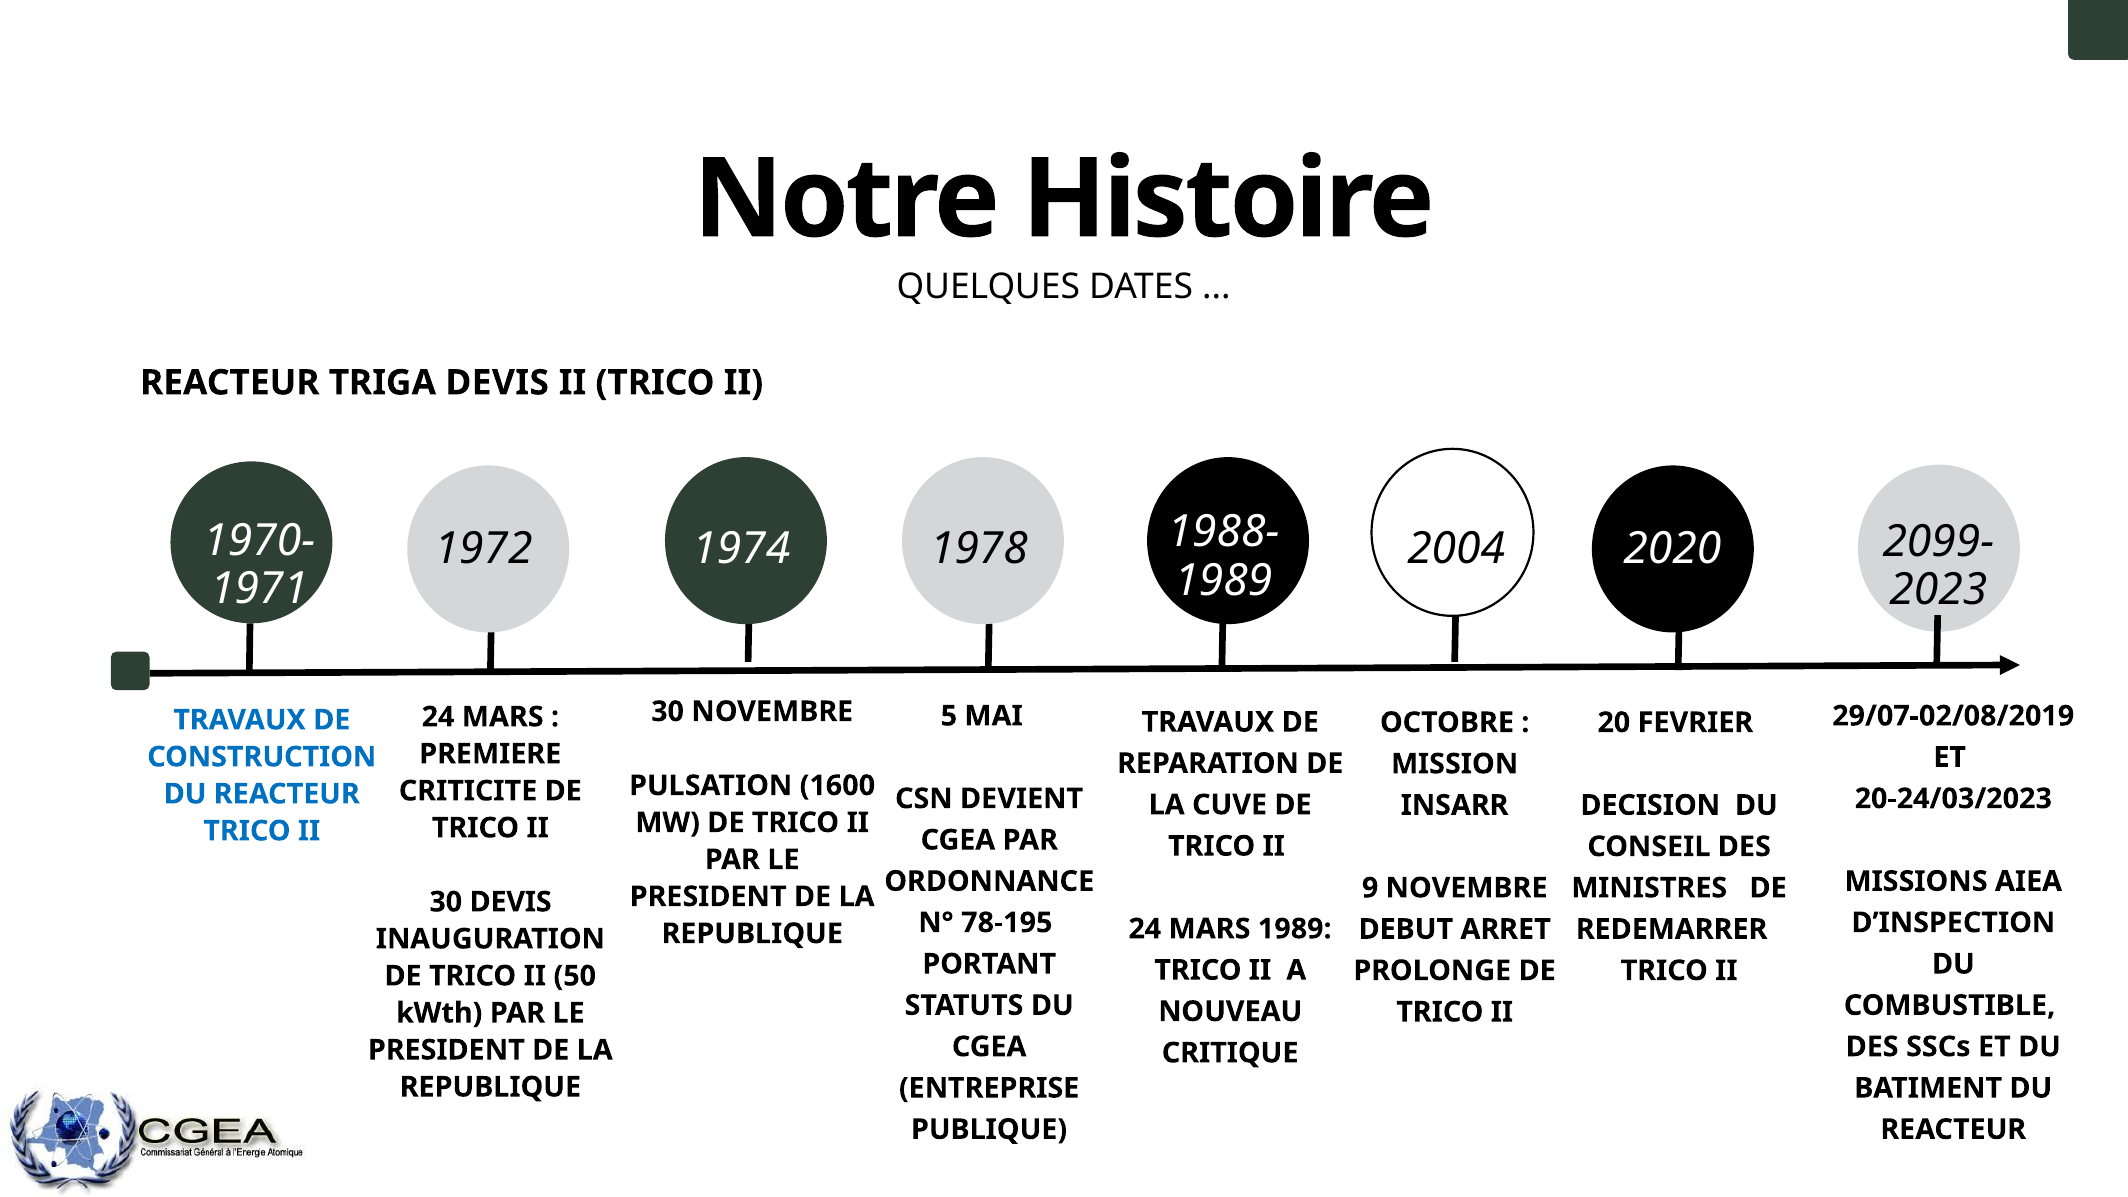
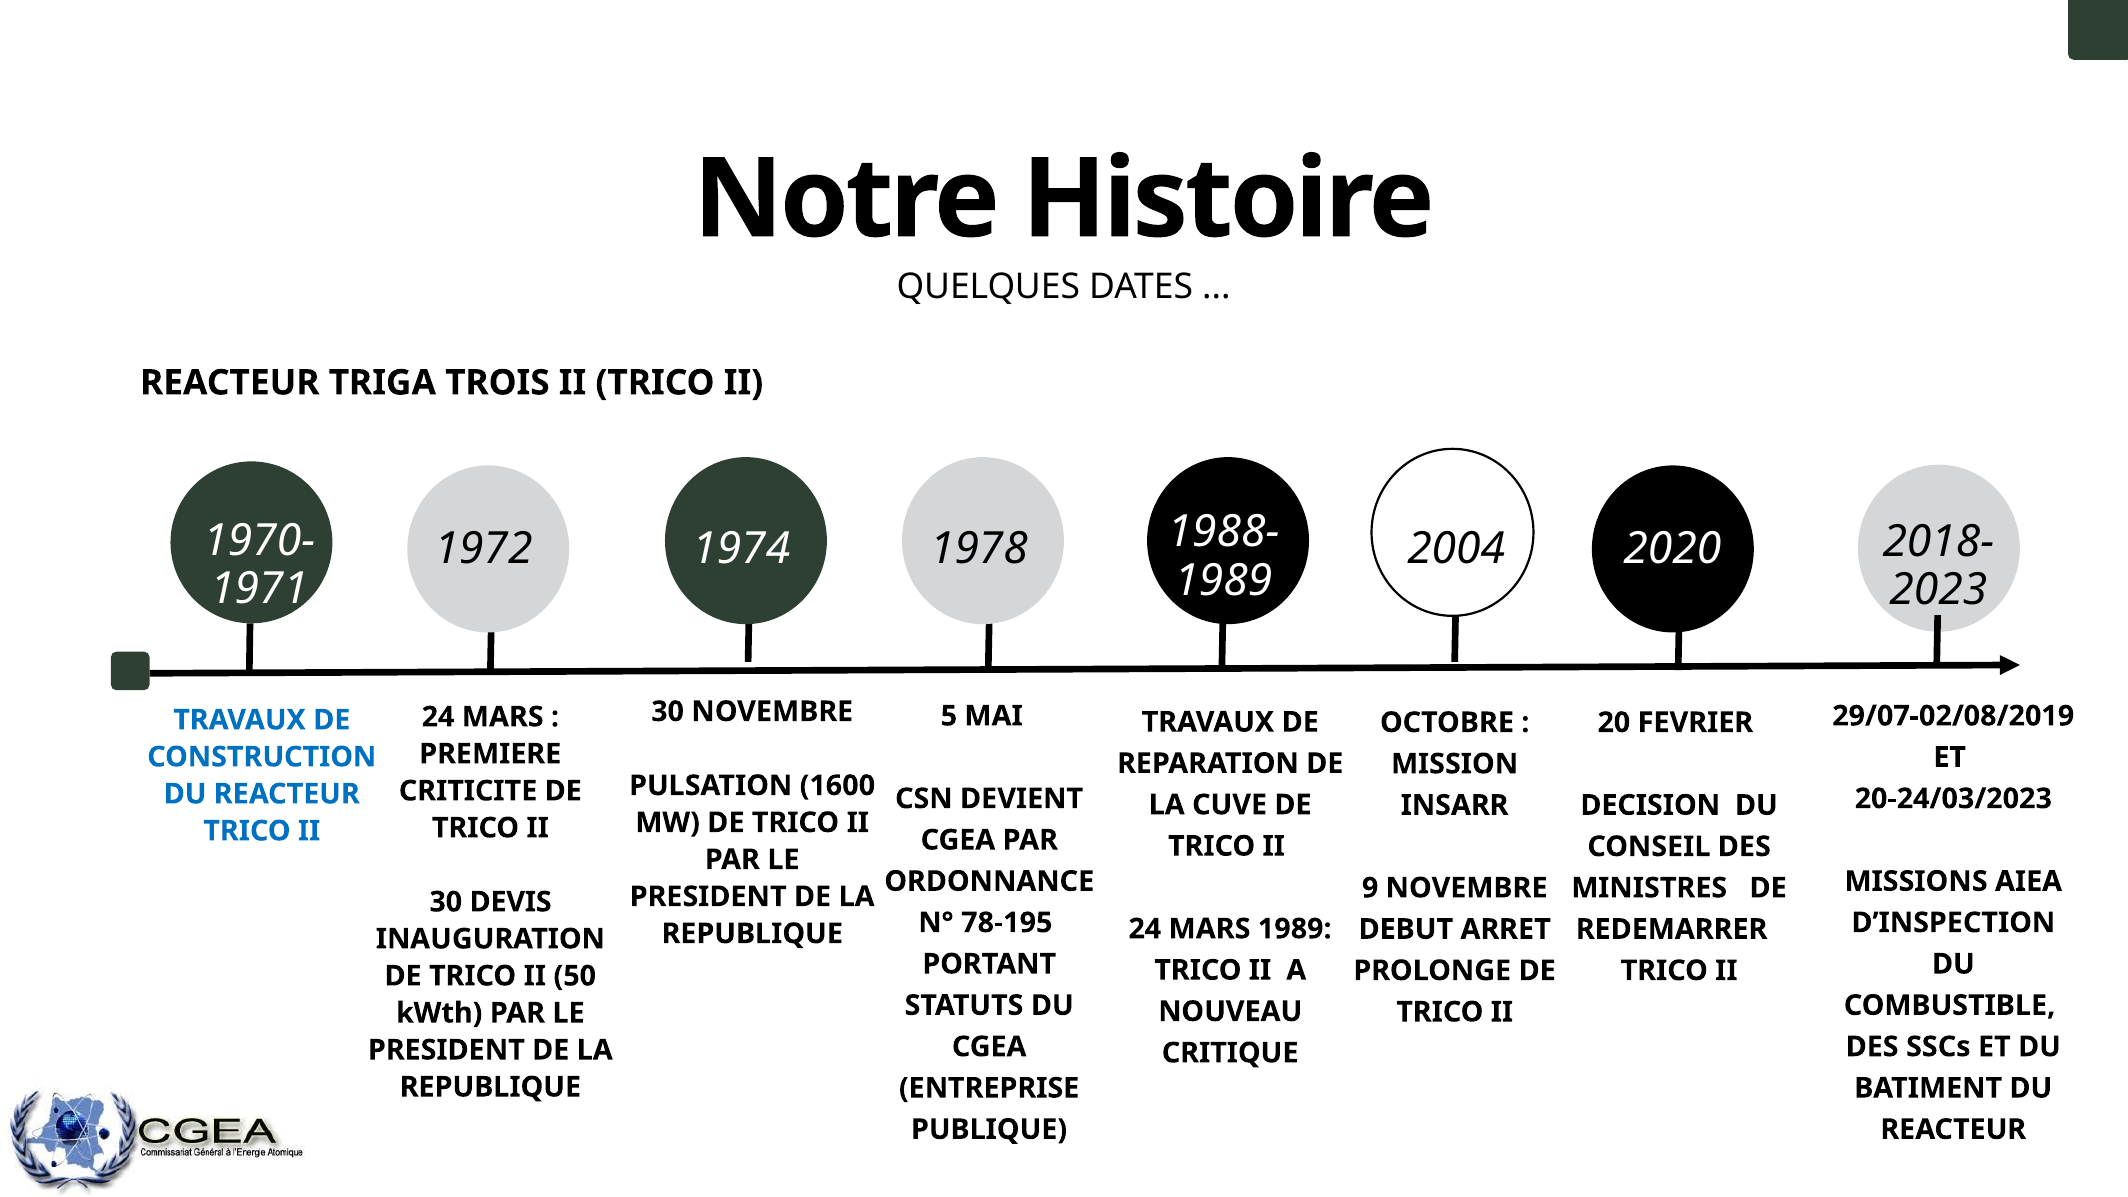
TRIGA DEVIS: DEVIS -> TROIS
2099-: 2099- -> 2018-
